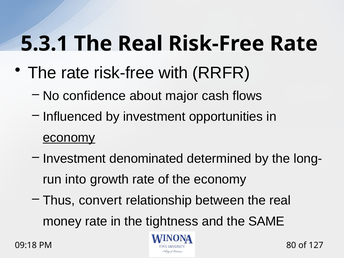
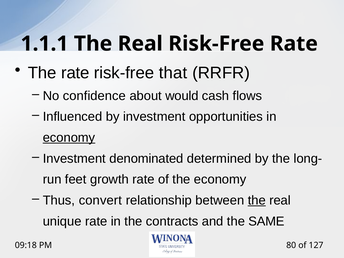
5.3.1: 5.3.1 -> 1.1.1
with: with -> that
major: major -> would
into: into -> feet
the at (257, 200) underline: none -> present
money: money -> unique
tightness: tightness -> contracts
